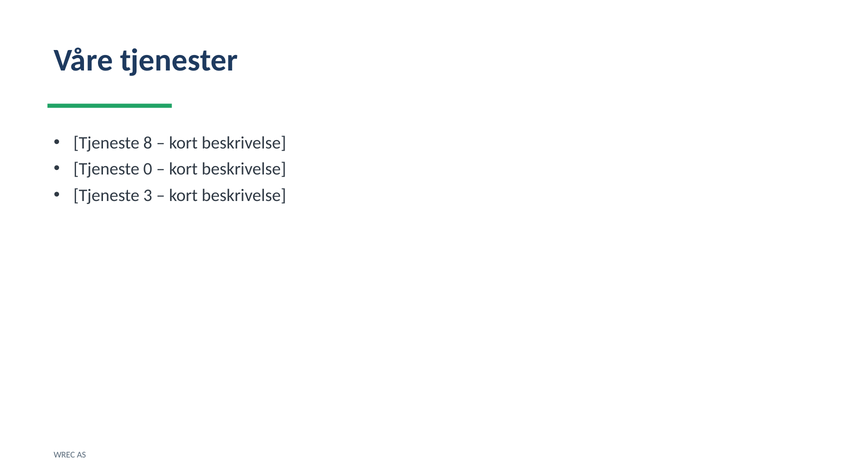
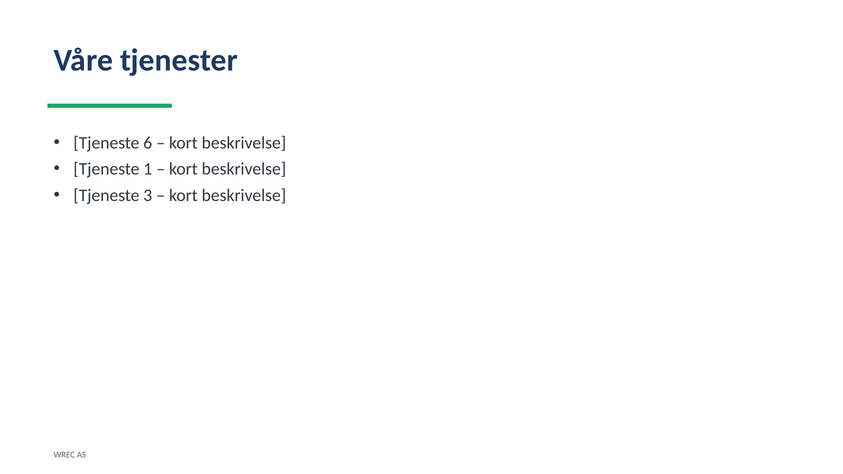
8: 8 -> 6
0: 0 -> 1
